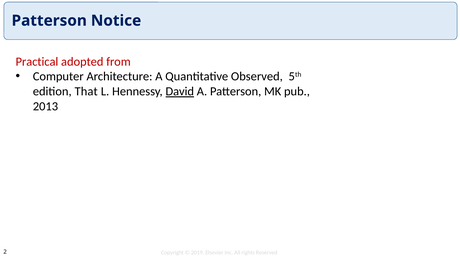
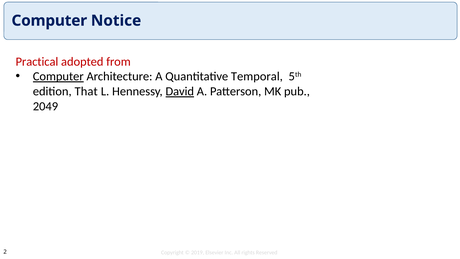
Patterson at (49, 21): Patterson -> Computer
Computer at (58, 76) underline: none -> present
Observed: Observed -> Temporal
2013: 2013 -> 2049
